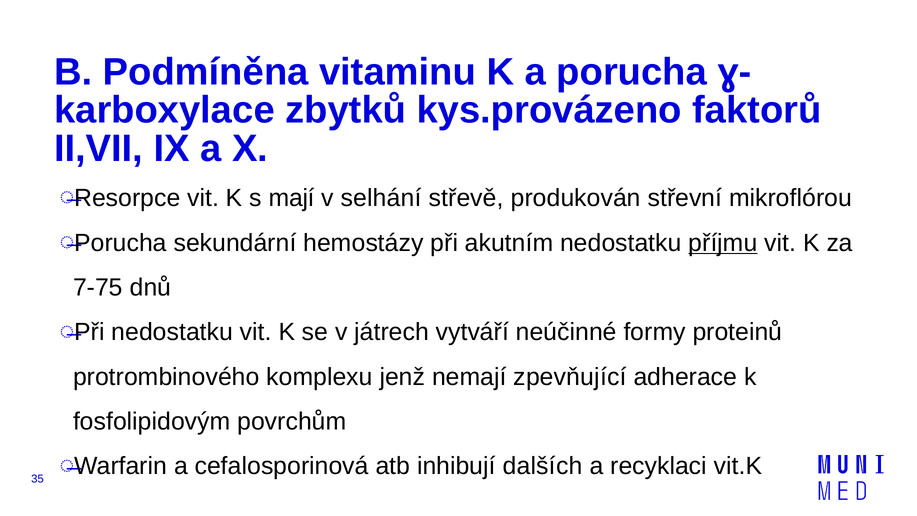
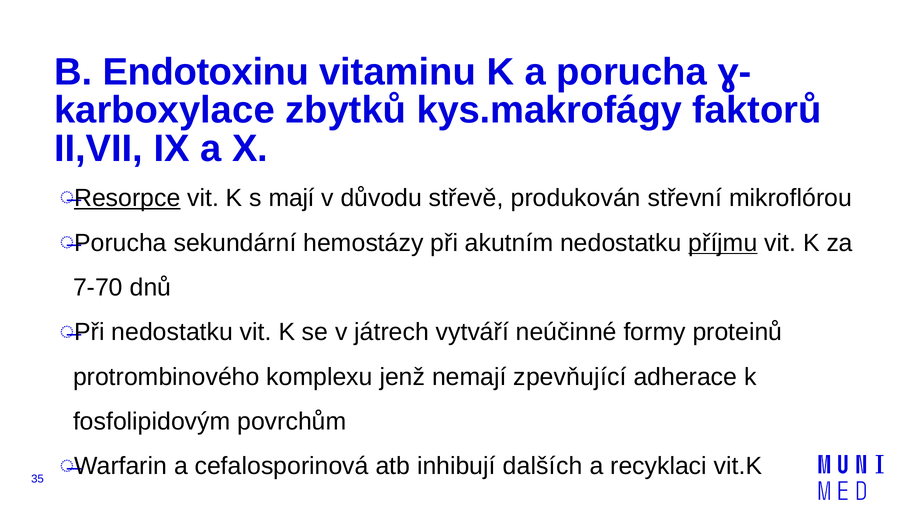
Podmíněna: Podmíněna -> Endotoxinu
kys.provázeno: kys.provázeno -> kys.makrofágy
Resorpce underline: none -> present
selhání: selhání -> důvodu
7-75: 7-75 -> 7-70
